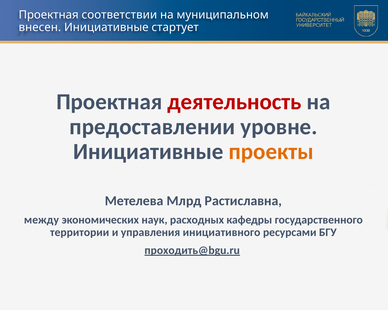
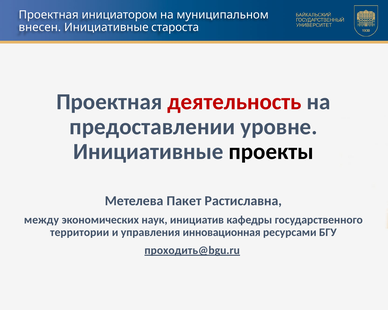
соответствии: соответствии -> инициатором
стартует: стартует -> староста
проекты colour: orange -> black
Млрд: Млрд -> Пакет
расходных: расходных -> инициатив
инициативного: инициативного -> инновационная
